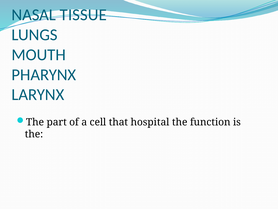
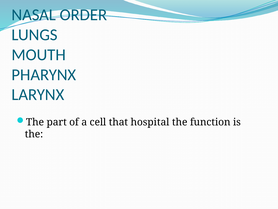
TISSUE: TISSUE -> ORDER
